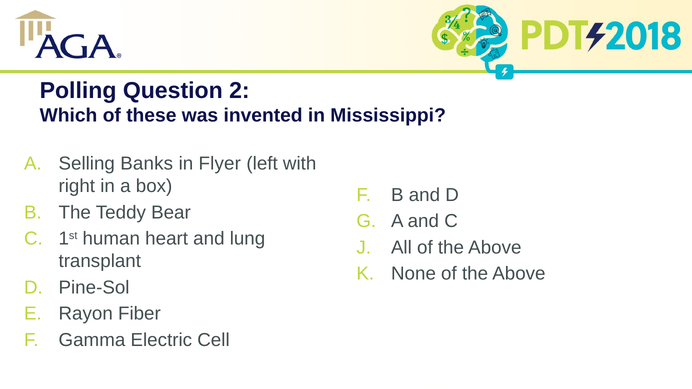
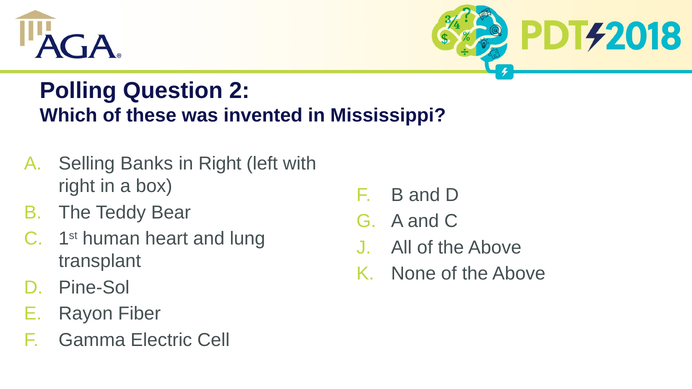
in Flyer: Flyer -> Right
